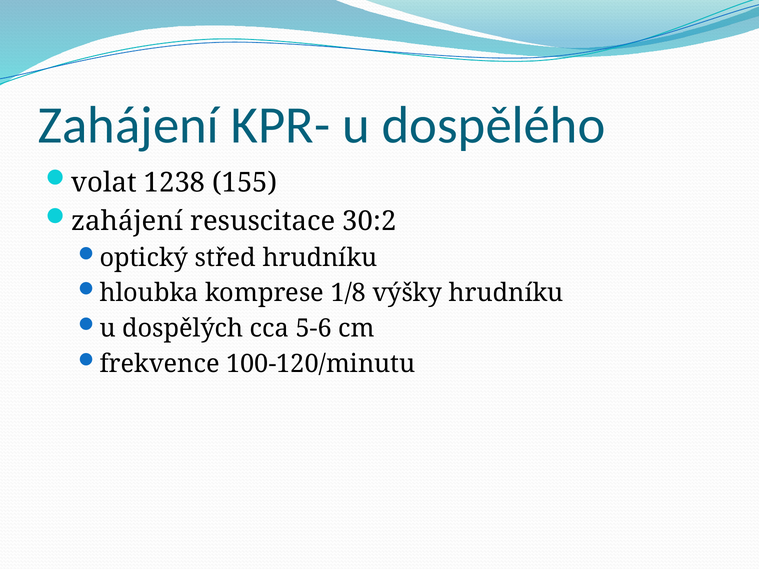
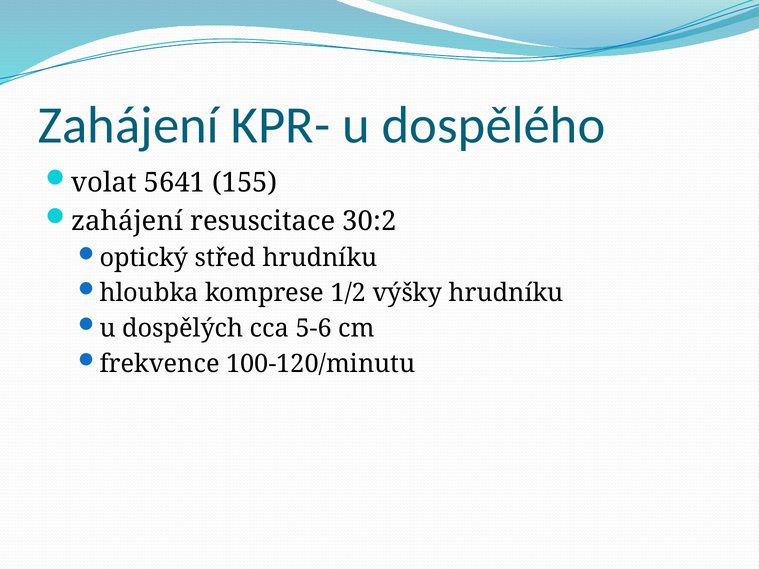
1238: 1238 -> 5641
1/8: 1/8 -> 1/2
